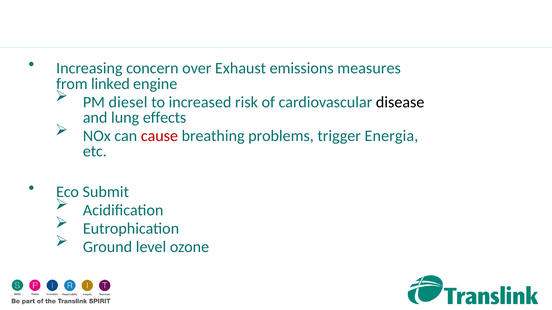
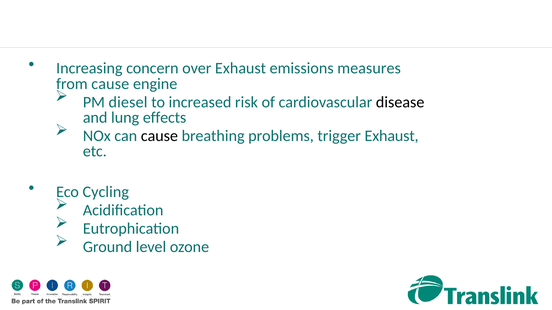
from linked: linked -> cause
cause at (159, 136) colour: red -> black
trigger Energia: Energia -> Exhaust
Submit: Submit -> Cycling
